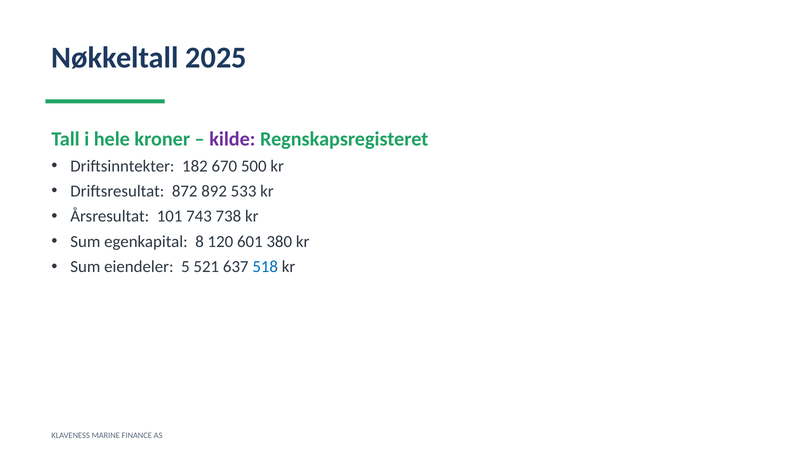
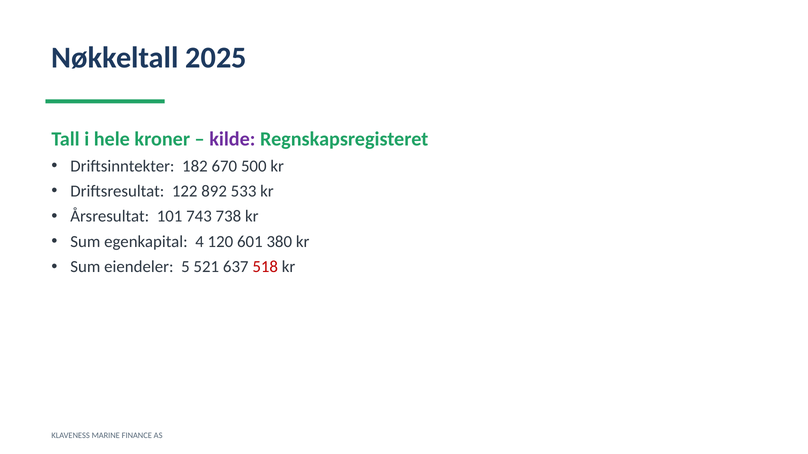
872: 872 -> 122
8: 8 -> 4
518 colour: blue -> red
